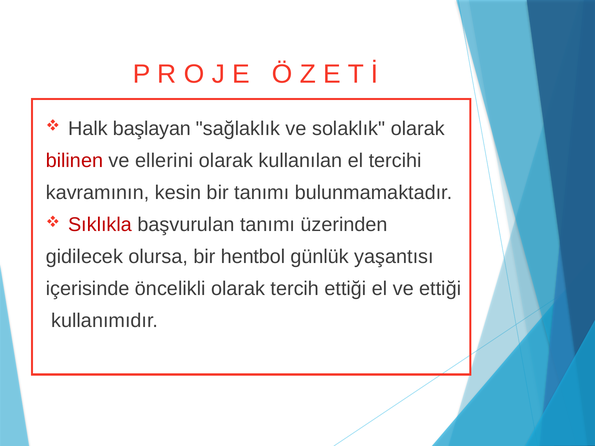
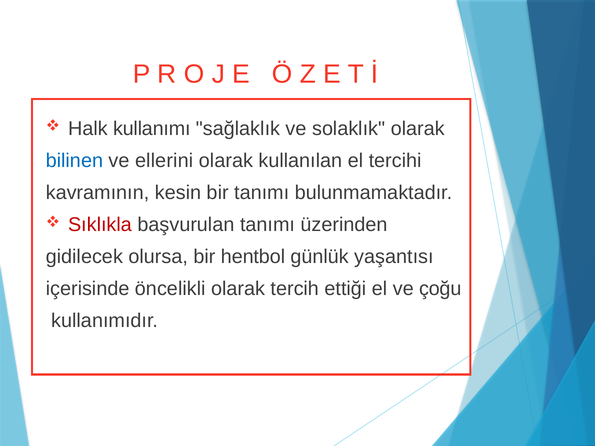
başlayan: başlayan -> kullanımı
bilinen colour: red -> blue
ve ettiği: ettiği -> çoğu
